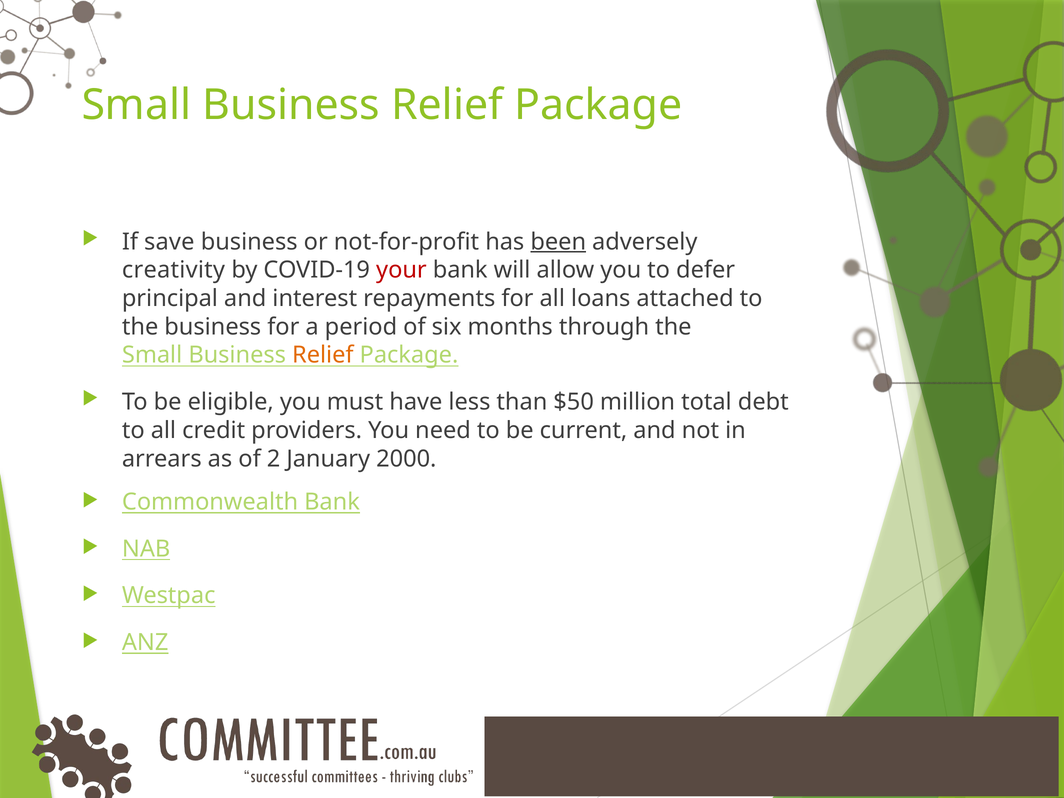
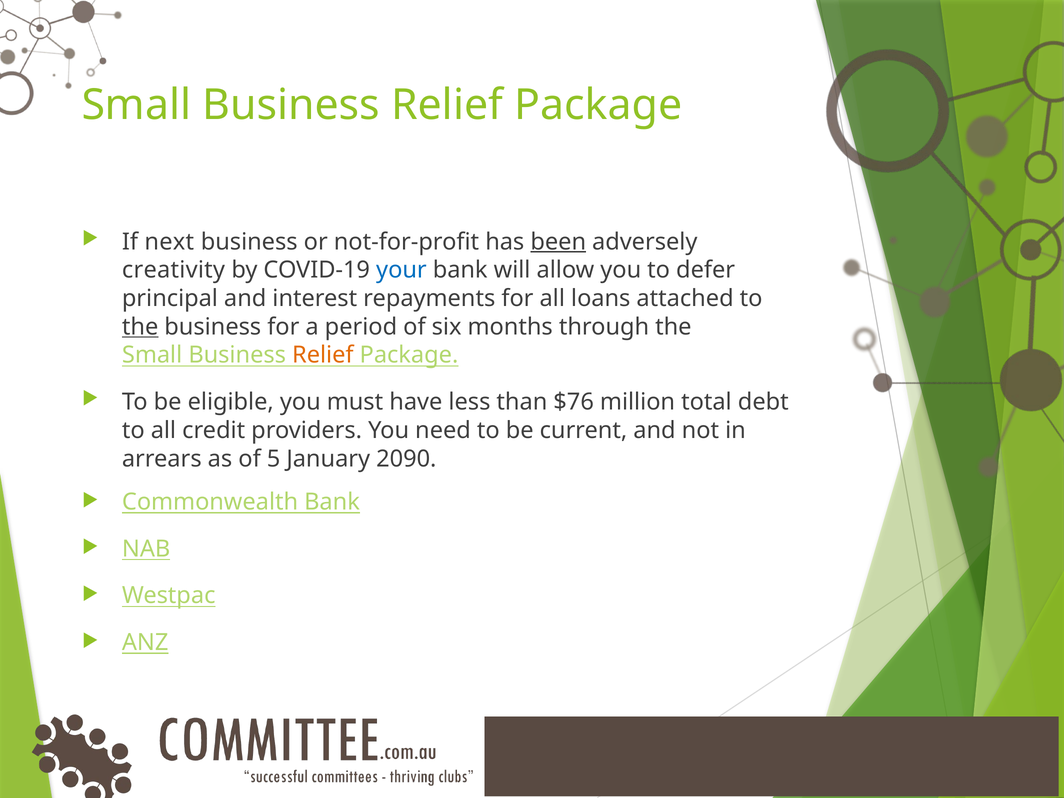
save: save -> next
your colour: red -> blue
the at (140, 327) underline: none -> present
$50: $50 -> $76
2: 2 -> 5
2000: 2000 -> 2090
